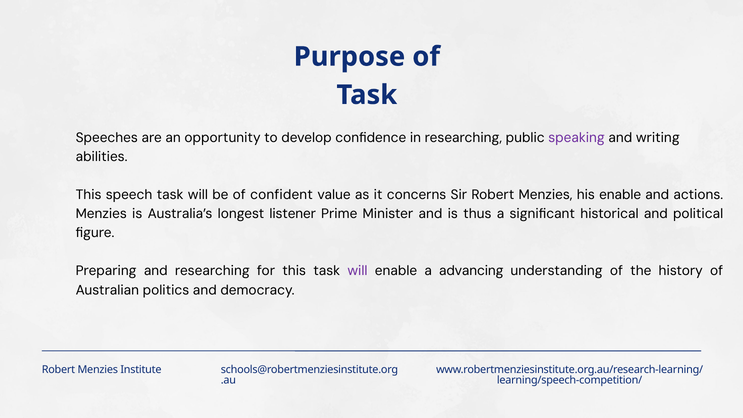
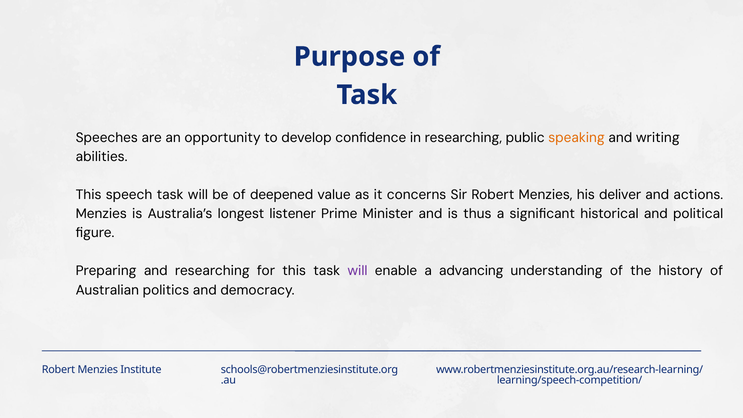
speaking colour: purple -> orange
confident: confident -> deepened
his enable: enable -> deliver
